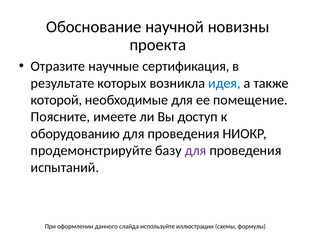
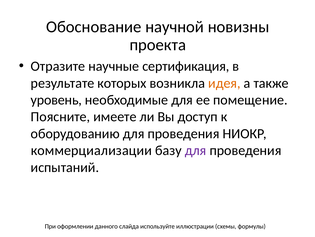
идея colour: blue -> orange
которой: которой -> уровень
продемонстрируйте: продемонстрируйте -> коммерциализации
